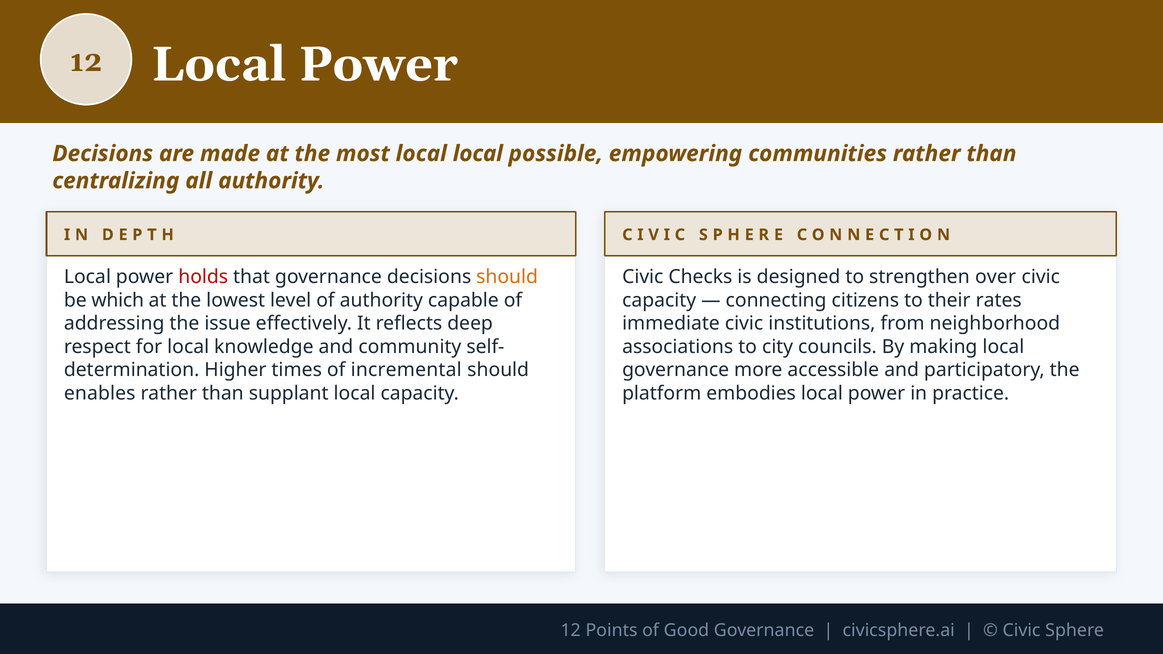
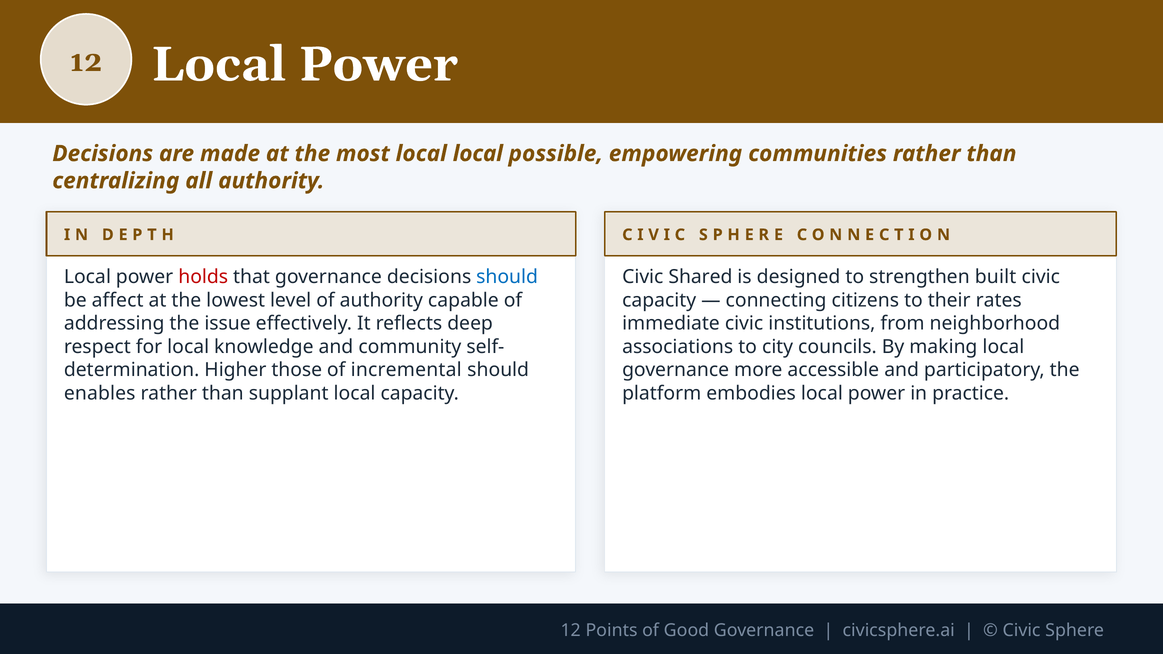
should at (507, 277) colour: orange -> blue
Checks: Checks -> Shared
over: over -> built
which: which -> affect
times: times -> those
